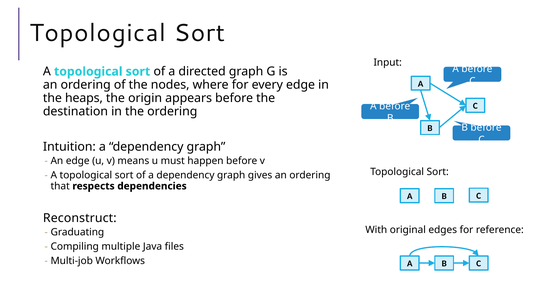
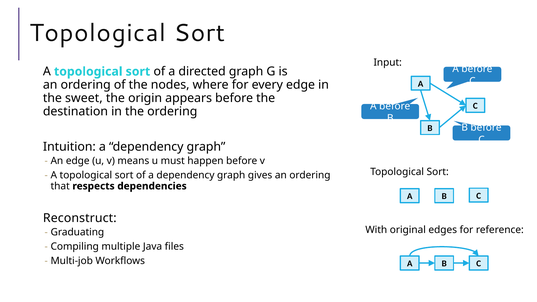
heaps: heaps -> sweet
